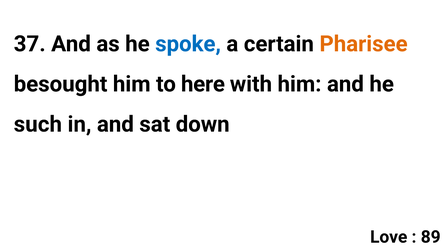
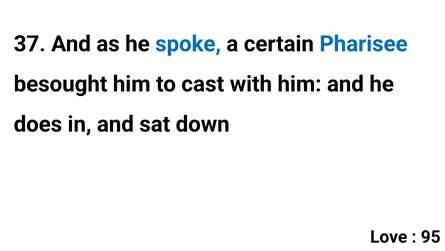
Pharisee colour: orange -> blue
here: here -> cast
such: such -> does
89: 89 -> 95
